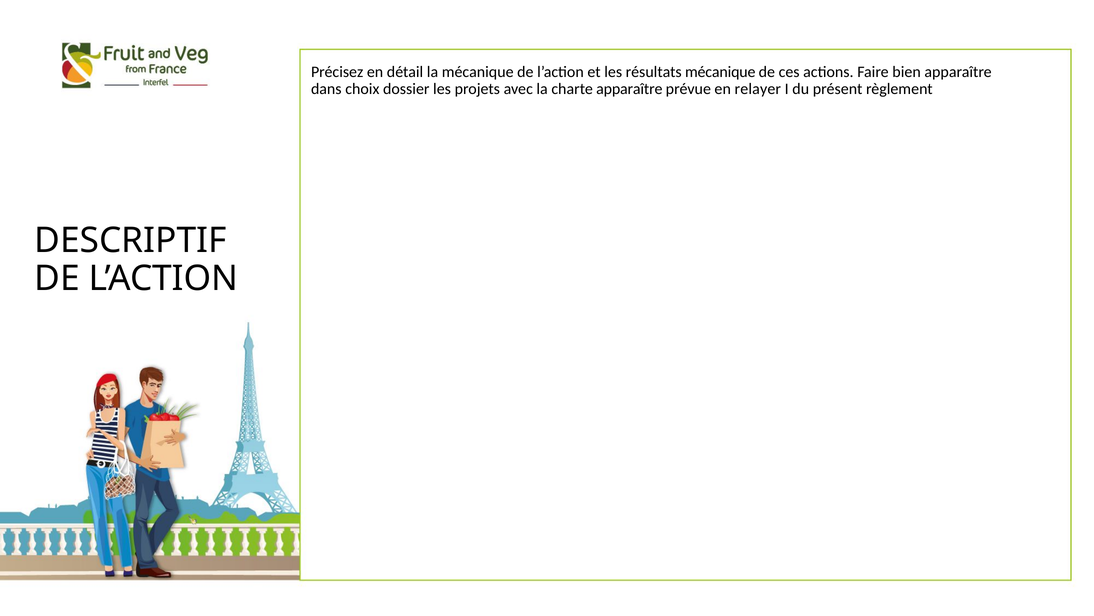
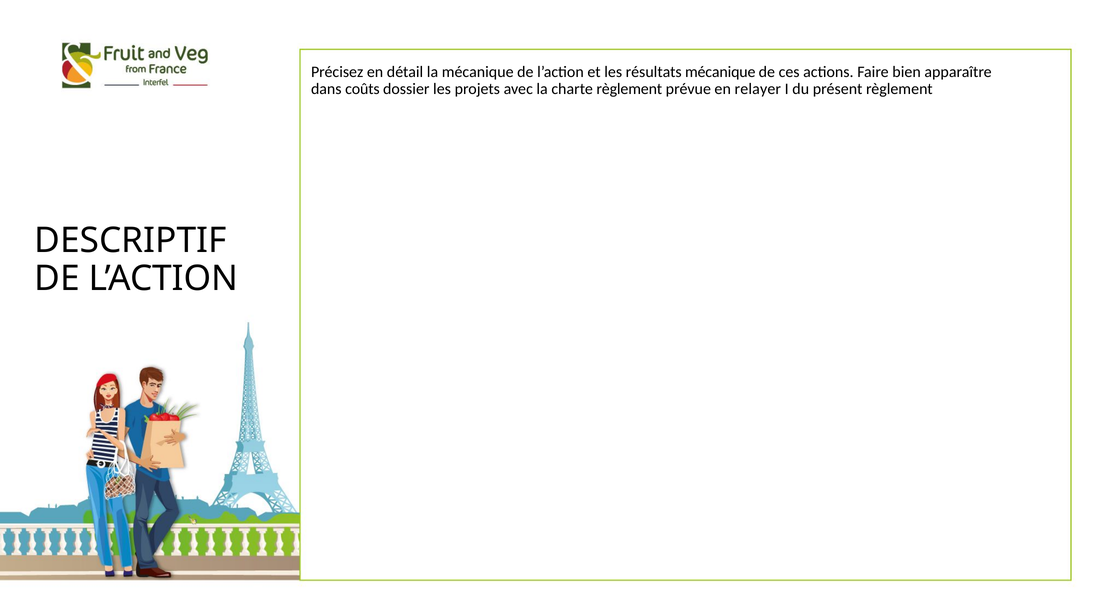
choix: choix -> coûts
charte apparaître: apparaître -> règlement
